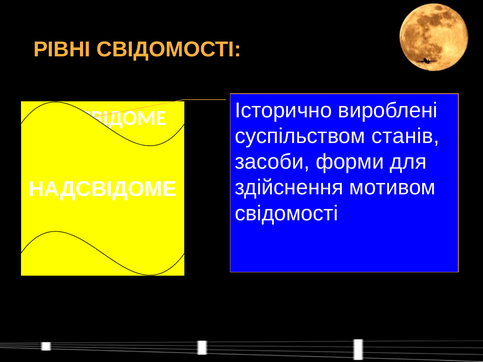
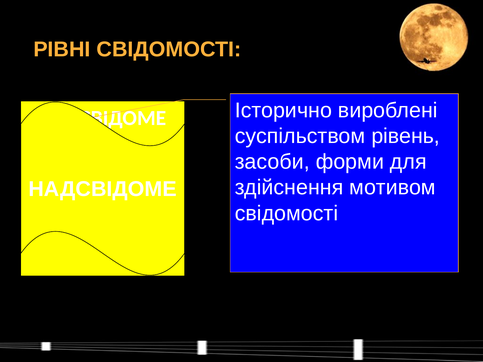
станів: станів -> рівень
